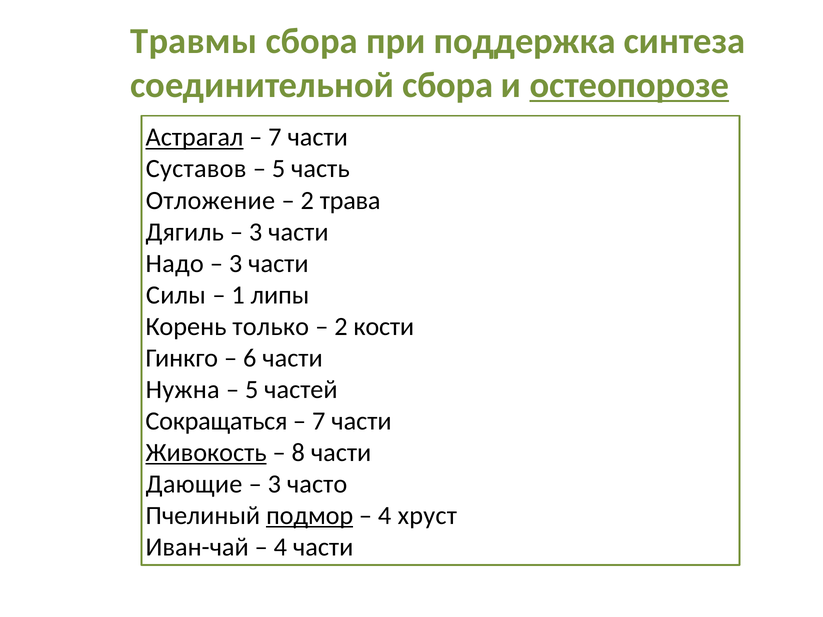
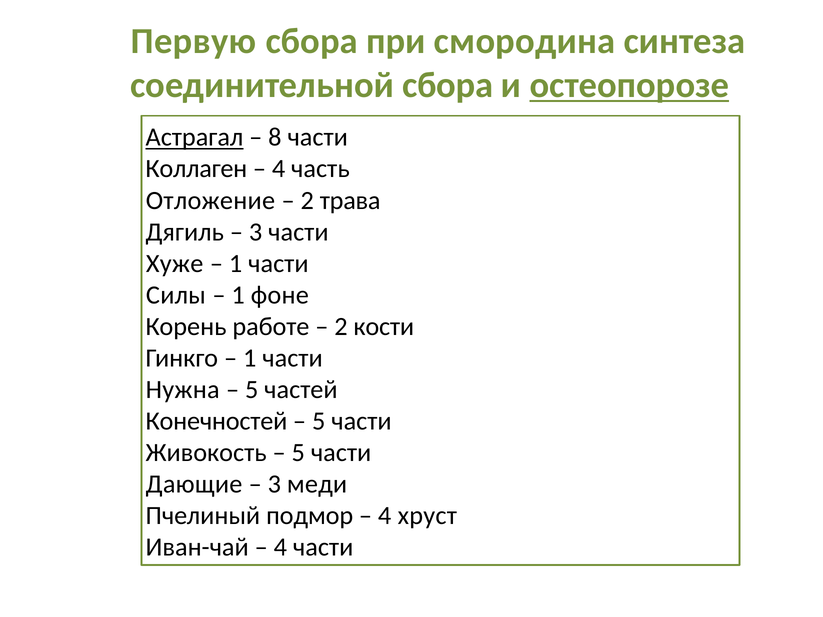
Травмы: Травмы -> Первую
поддержка: поддержка -> смородина
7 at (275, 137): 7 -> 8
Суставов: Суставов -> Коллаген
5 at (279, 169): 5 -> 4
Надо: Надо -> Хуже
3 at (236, 263): 3 -> 1
липы: липы -> фоне
только: только -> работе
6 at (250, 358): 6 -> 1
Сокращаться: Сокращаться -> Конечностей
7 at (319, 421): 7 -> 5
Живокость underline: present -> none
8 at (298, 453): 8 -> 5
часто: часто -> меди
подмор underline: present -> none
